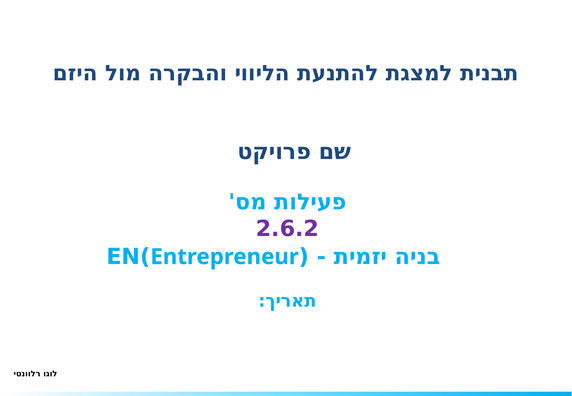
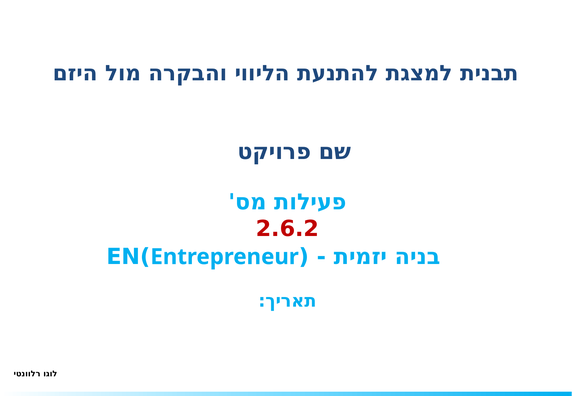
2.6.2 colour: purple -> red
